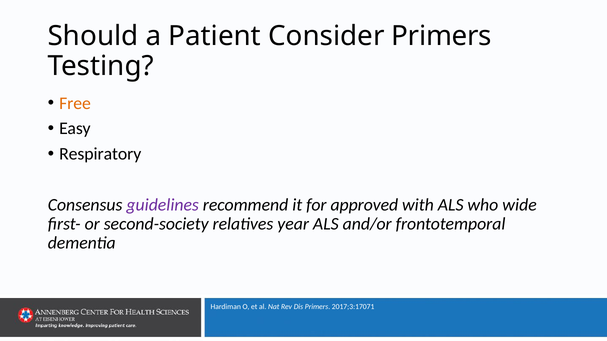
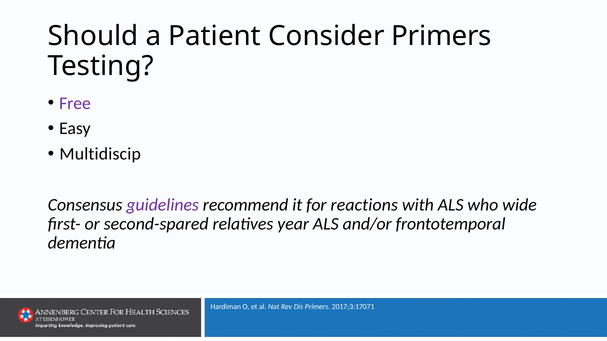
Free colour: orange -> purple
Respiratory: Respiratory -> Multidiscip
approved: approved -> reactions
second-society: second-society -> second-spared
